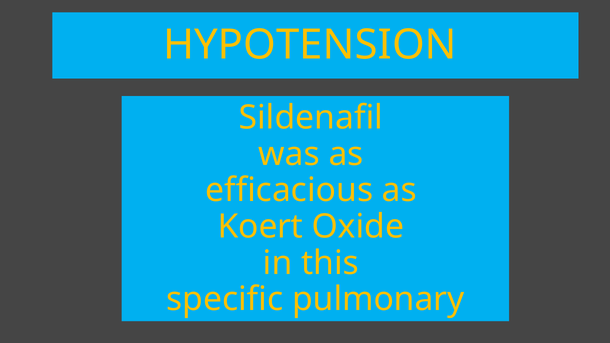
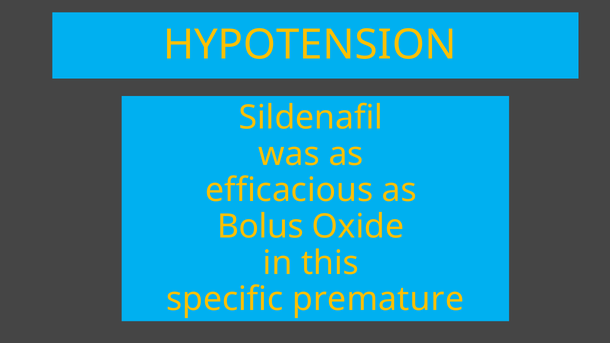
Koert: Koert -> Bolus
pulmonary: pulmonary -> premature
